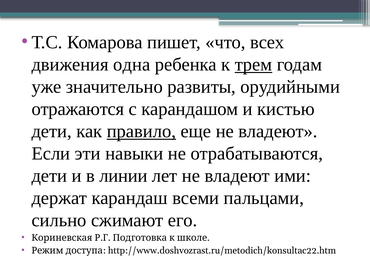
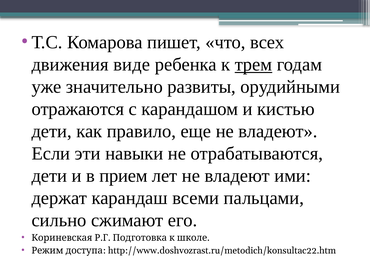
одна: одна -> виде
правило underline: present -> none
линии: линии -> прием
